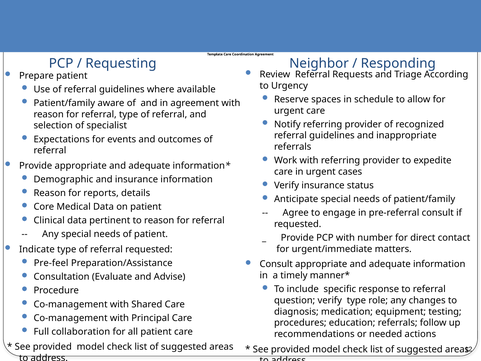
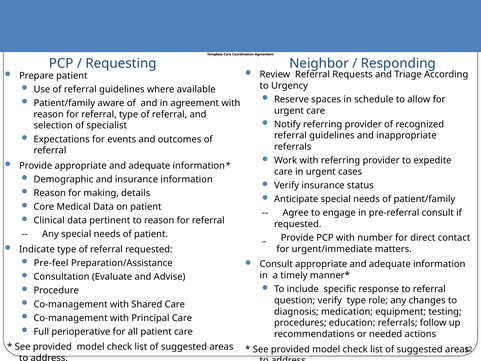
reports: reports -> making
collaboration: collaboration -> perioperative
